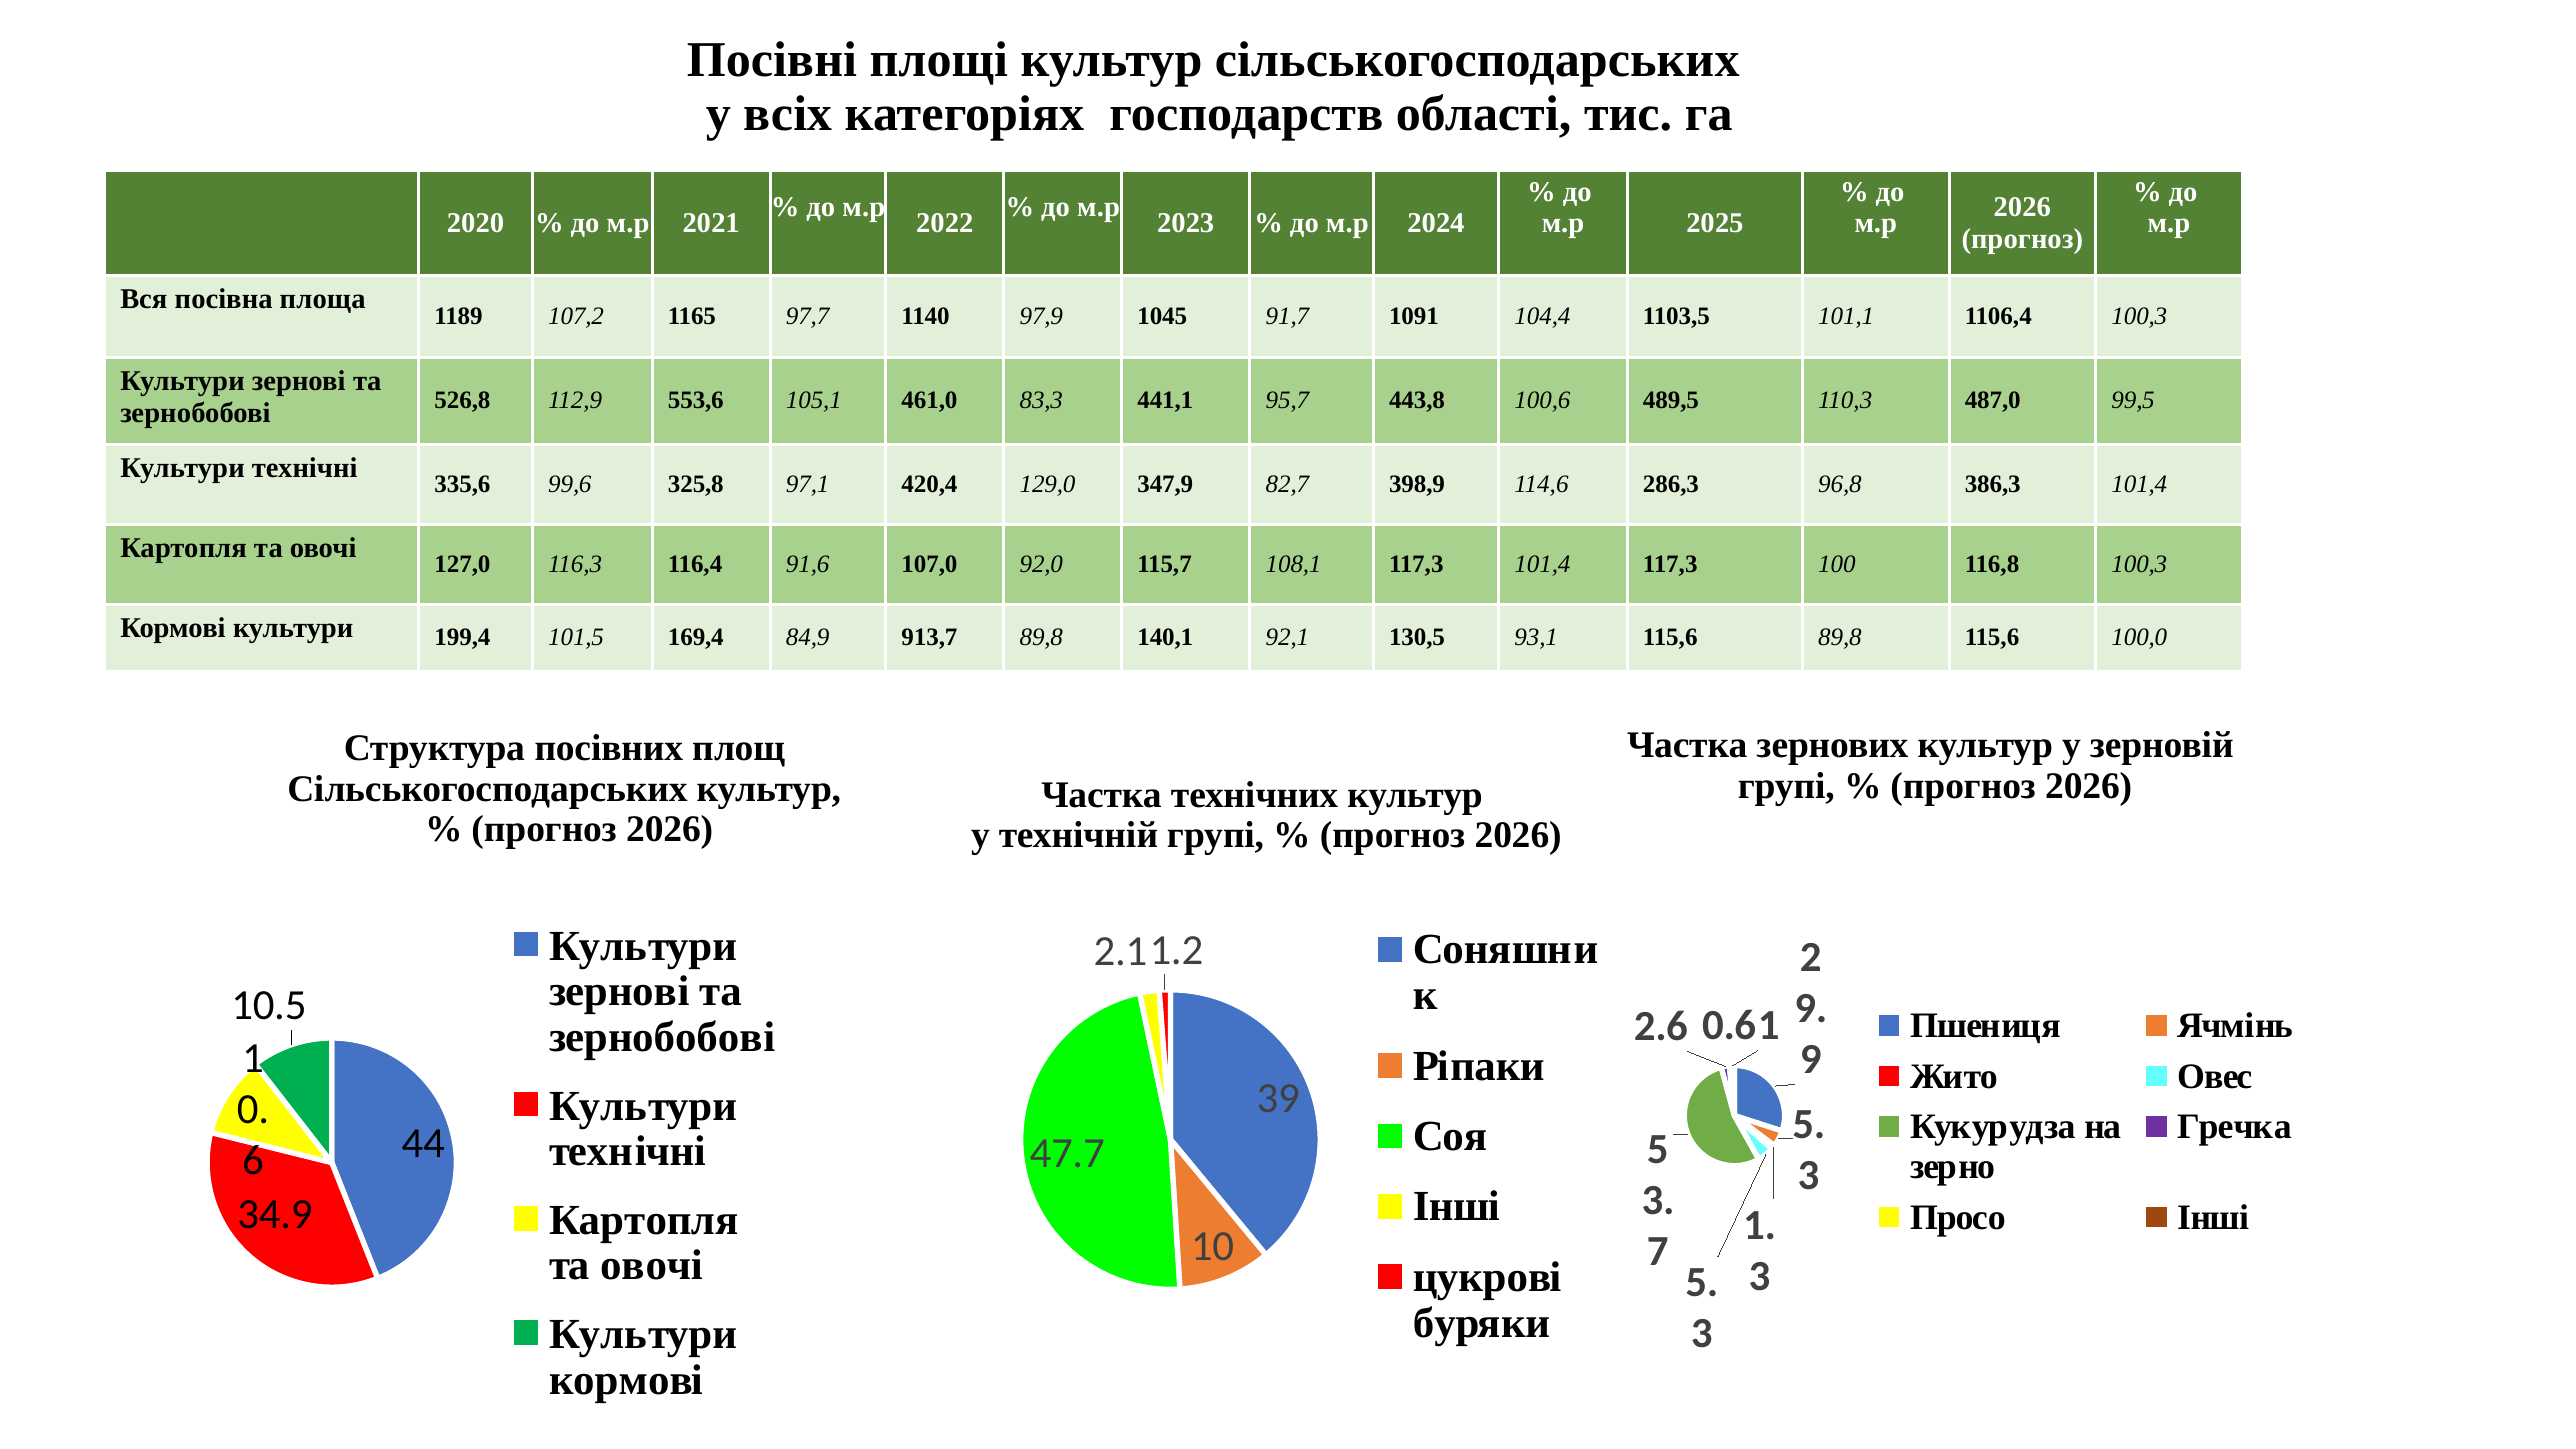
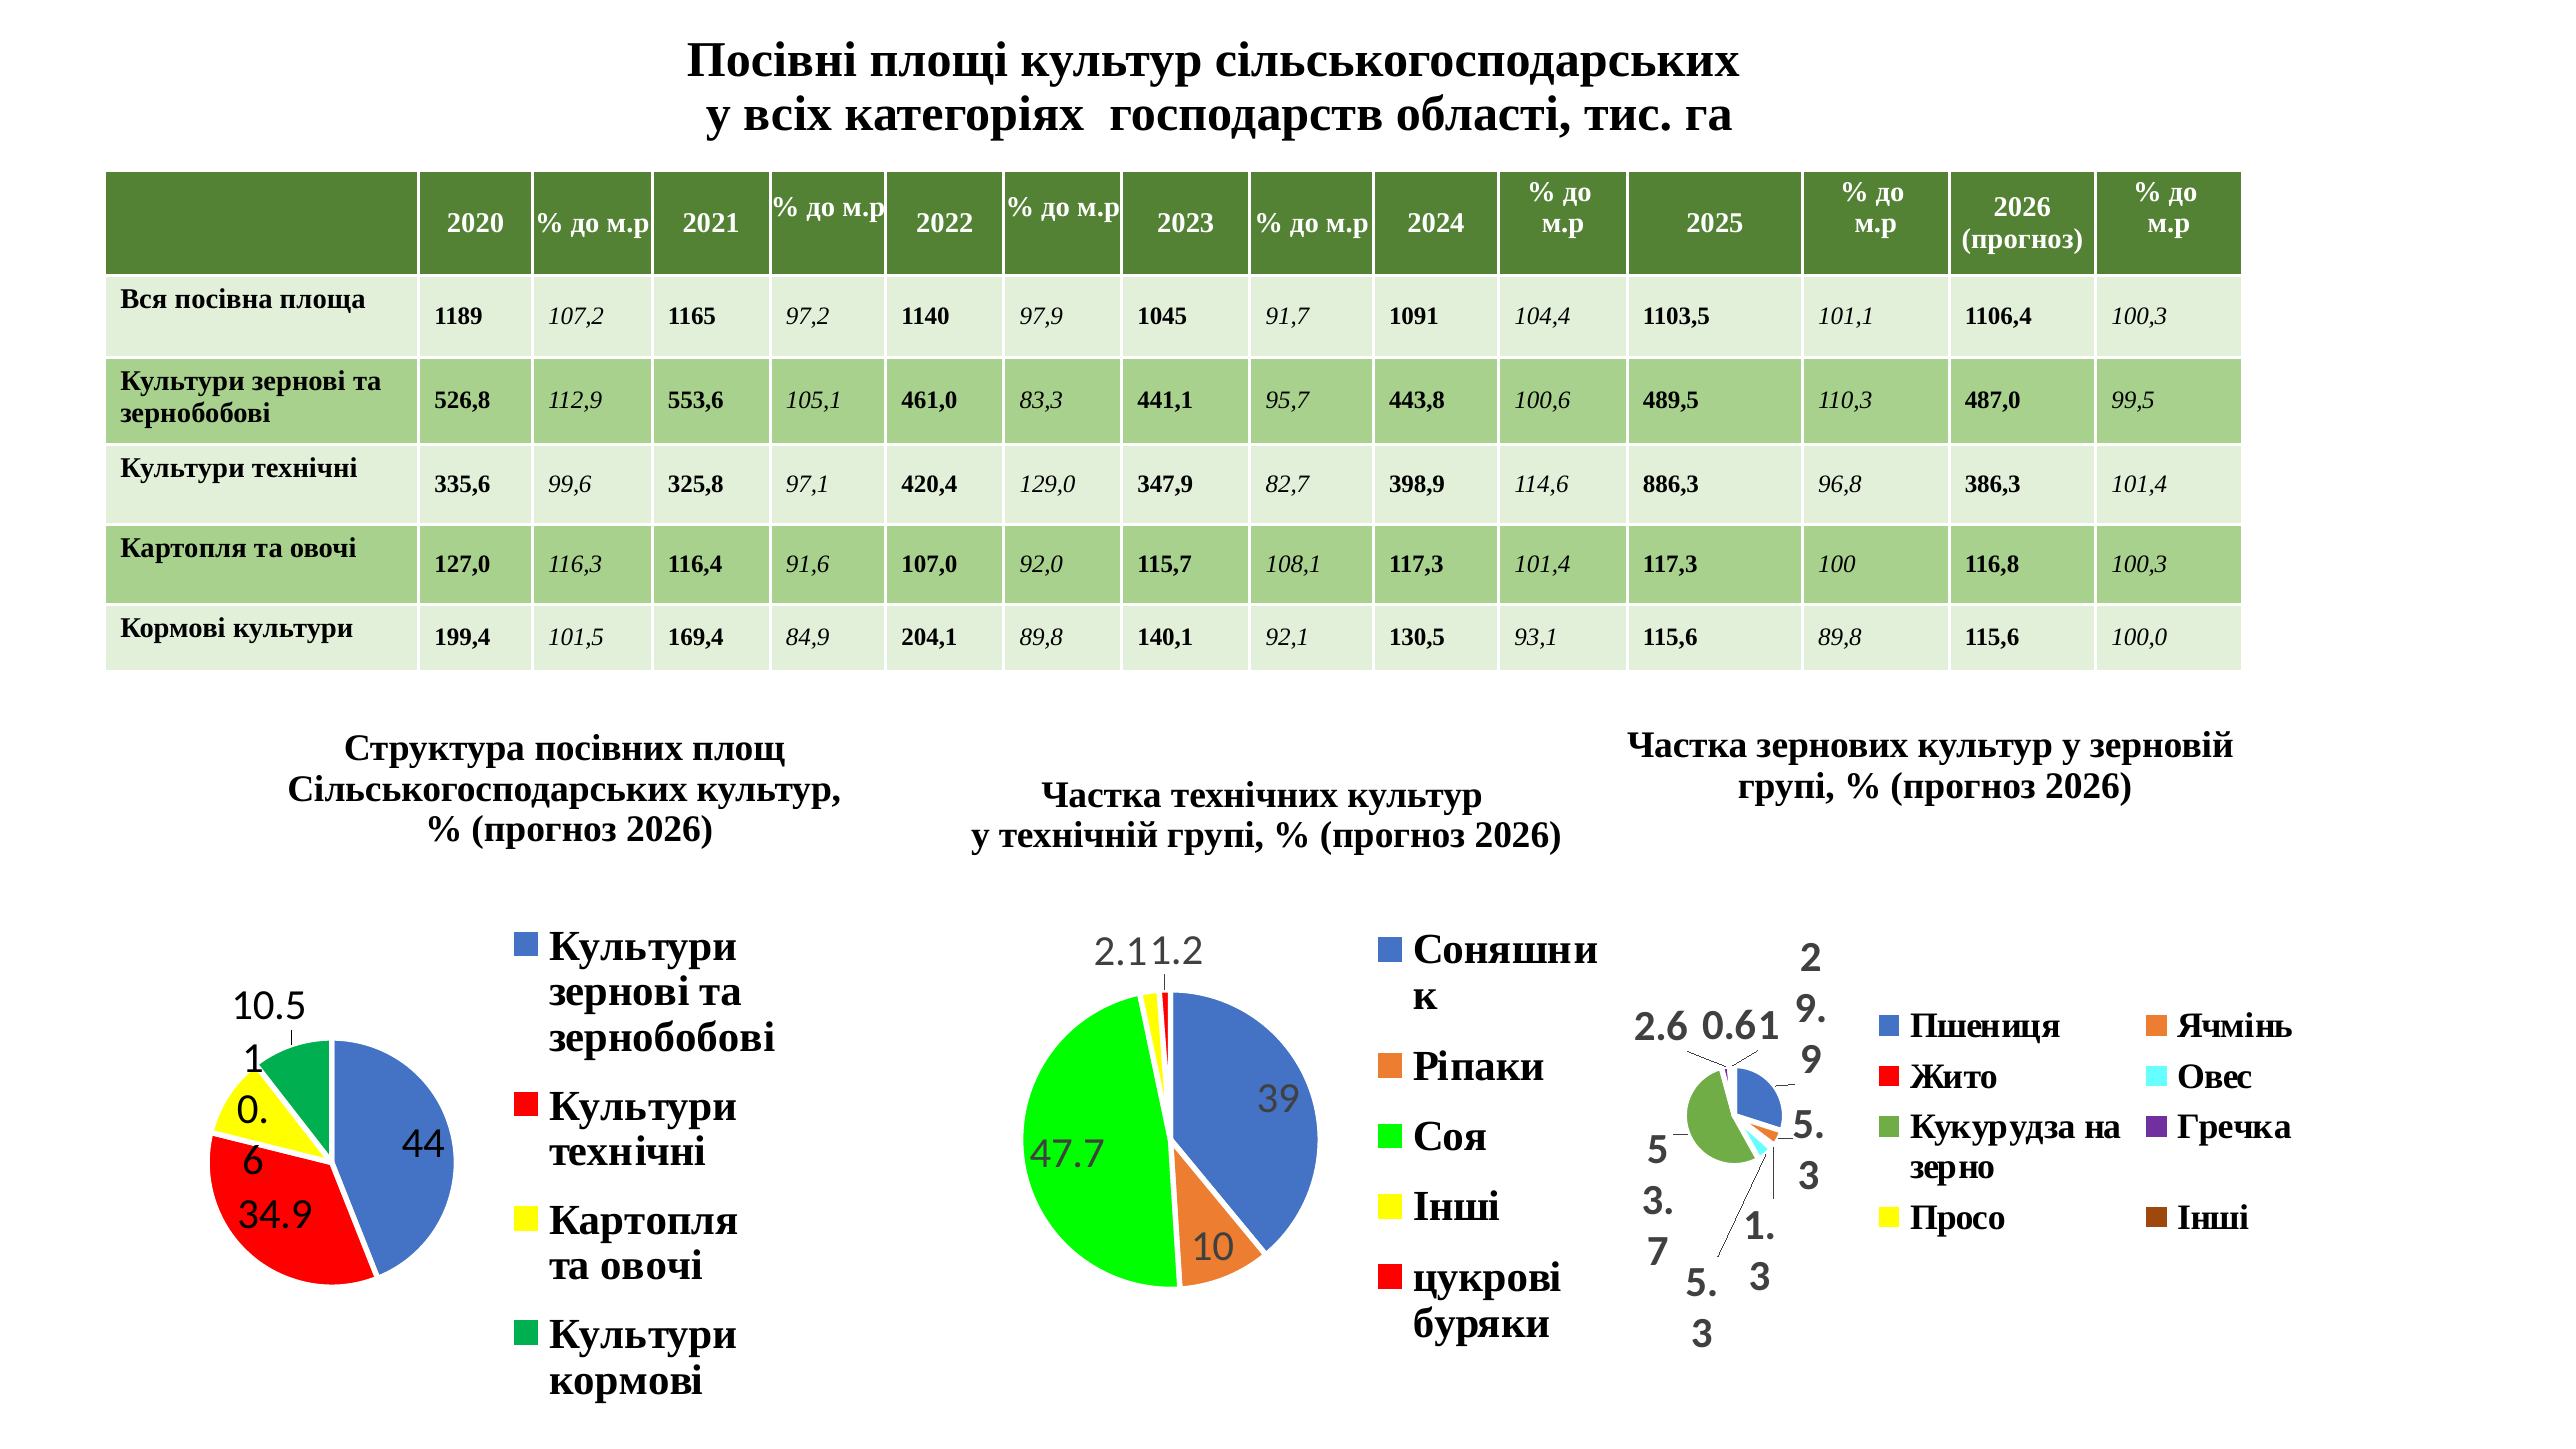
97,7: 97,7 -> 97,2
286,3: 286,3 -> 886,3
913,7: 913,7 -> 204,1
